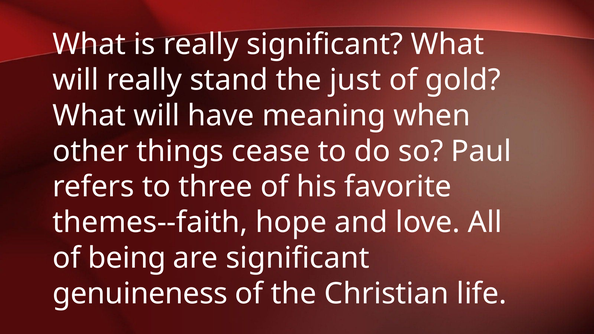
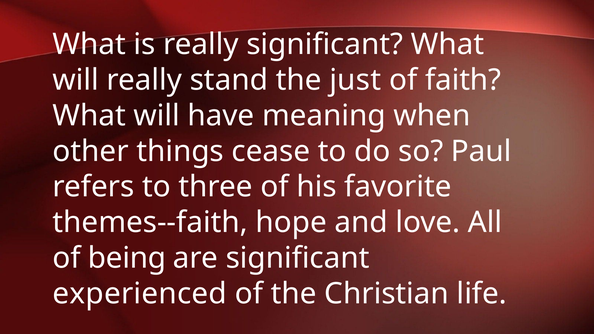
gold: gold -> faith
genuineness: genuineness -> experienced
